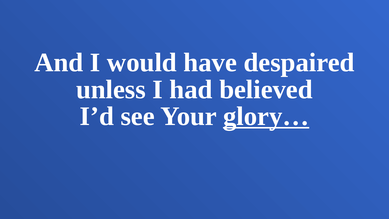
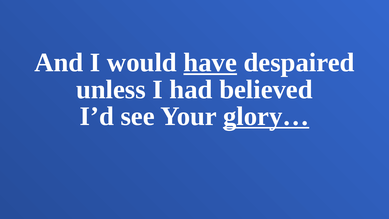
have underline: none -> present
